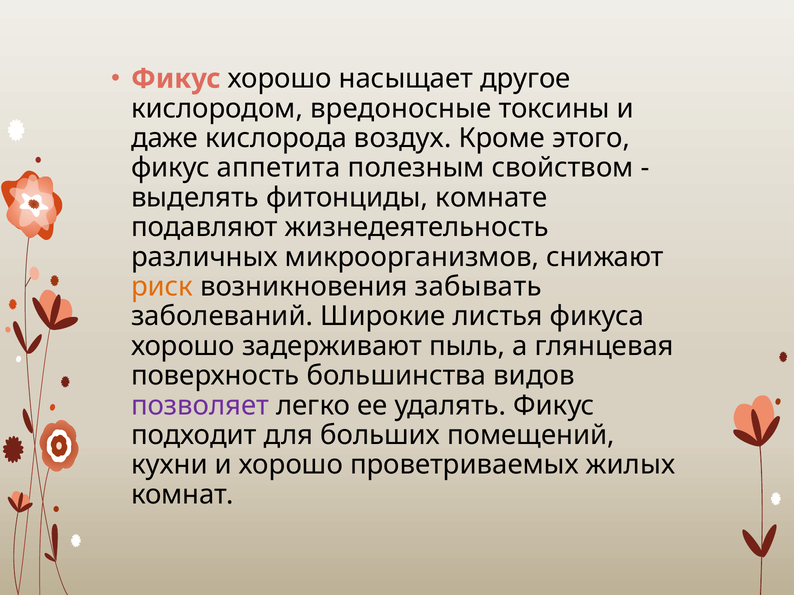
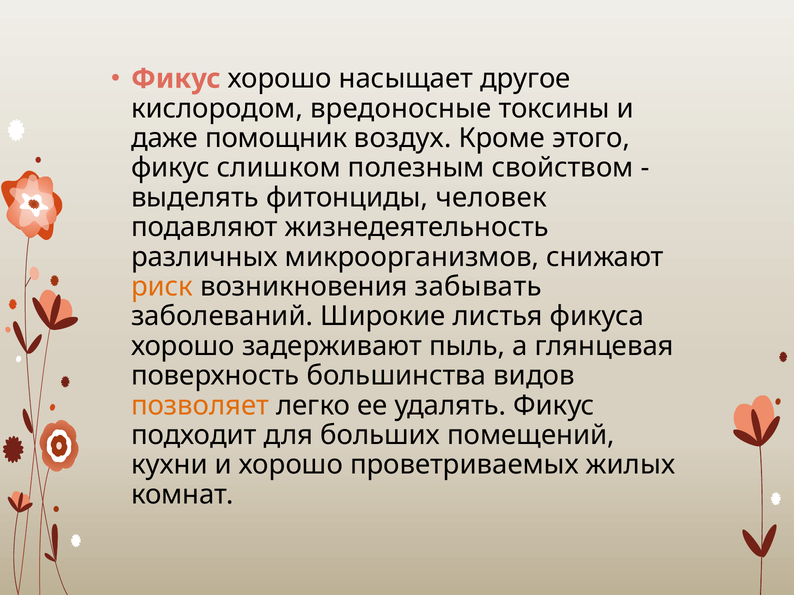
кислорода: кислорода -> помощник
аппетита: аппетита -> слишком
комнате: комнате -> человек
позволяет colour: purple -> orange
